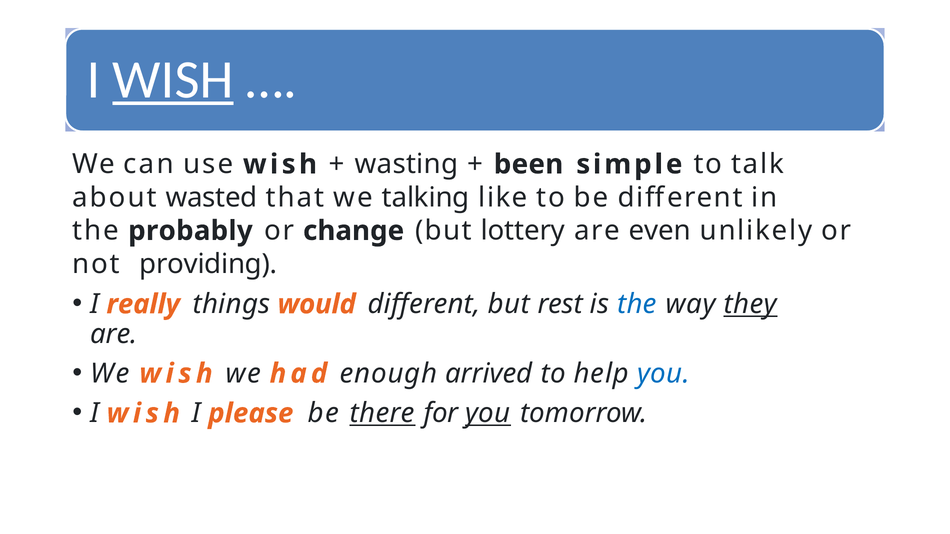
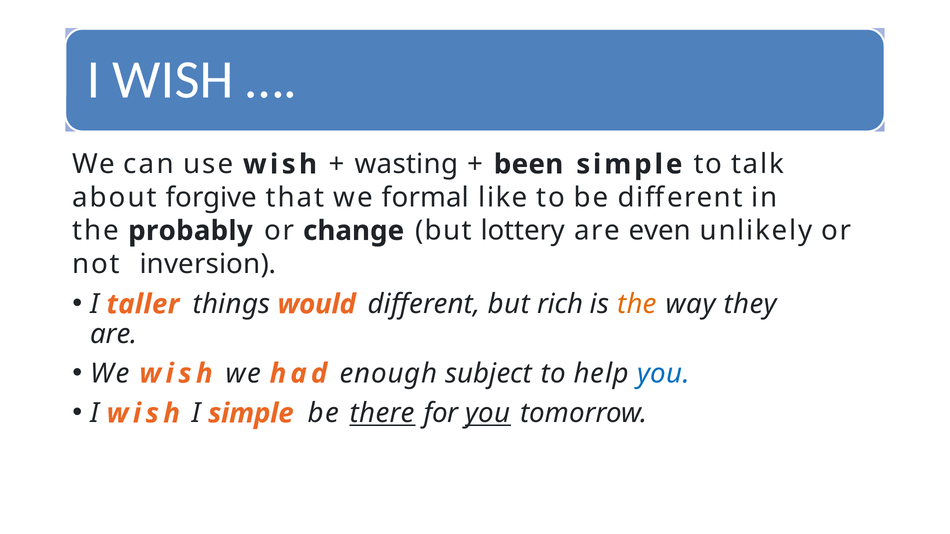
WISH at (173, 80) underline: present -> none
wasted: wasted -> forgive
talking: talking -> formal
providing: providing -> inversion
really: really -> taller
rest: rest -> rich
the at (637, 304) colour: blue -> orange
they underline: present -> none
arrived: arrived -> subject
I please: please -> simple
